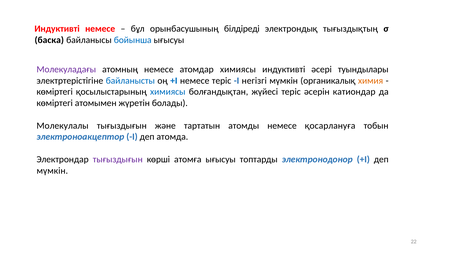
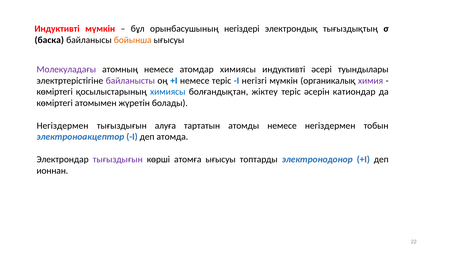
Индуктивті немесе: немесе -> мүмкін
білдіреді: білдіреді -> негіздері
бойынша colour: blue -> orange
байланысты colour: blue -> purple
химия colour: orange -> purple
жүйесі: жүйесі -> жіктеу
Молекулалы at (63, 126): Молекулалы -> Негіздермен
және: және -> алуға
немесе қосарлануға: қосарлануға -> негіздермен
мүмкін at (52, 171): мүмкін -> ионнан
